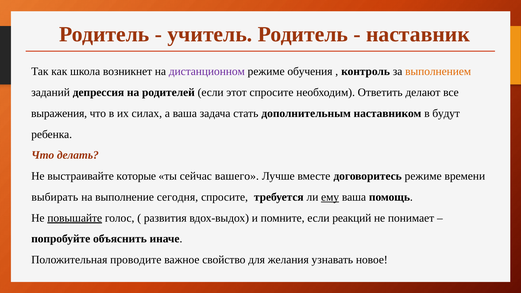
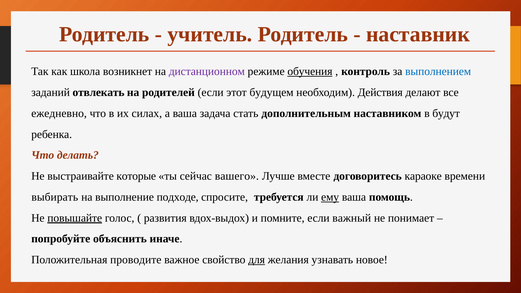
обучения underline: none -> present
выполнением colour: orange -> blue
депрессия: депрессия -> отвлекать
этот спросите: спросите -> будущем
Ответить: Ответить -> Действия
выражения: выражения -> ежедневно
договоритесь режиме: режиме -> караоке
сегодня: сегодня -> подходе
реакций: реакций -> важный
для underline: none -> present
